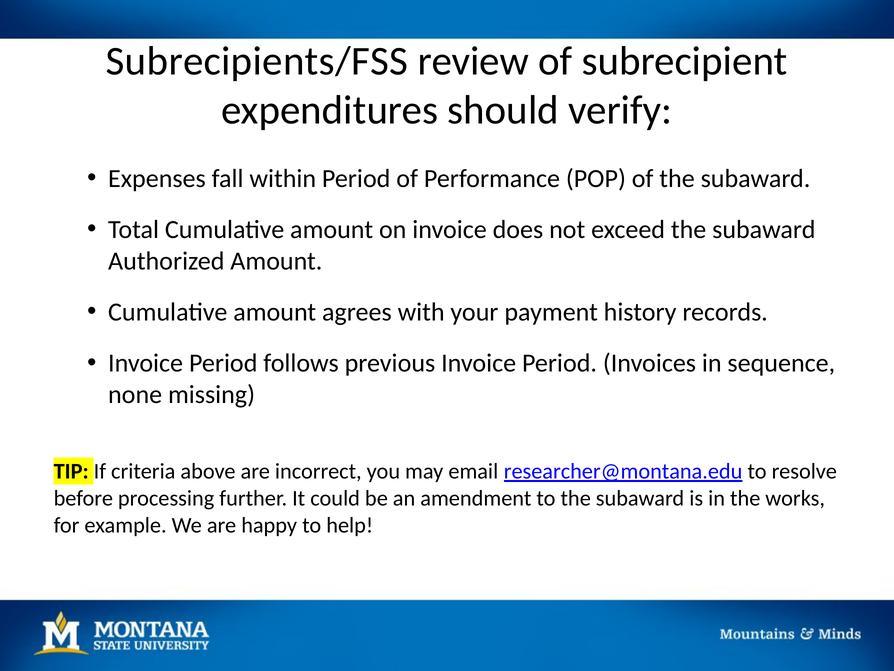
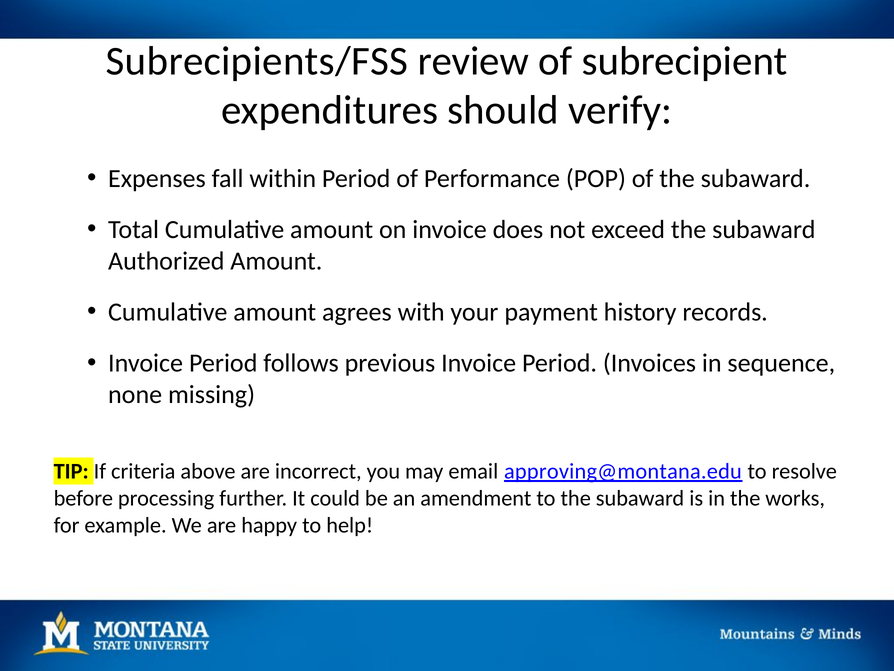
researcher@montana.edu: researcher@montana.edu -> approving@montana.edu
